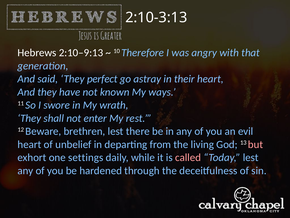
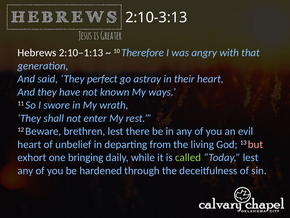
2:10–9:13: 2:10–9:13 -> 2:10–1:13
settings: settings -> bringing
called colour: pink -> light green
